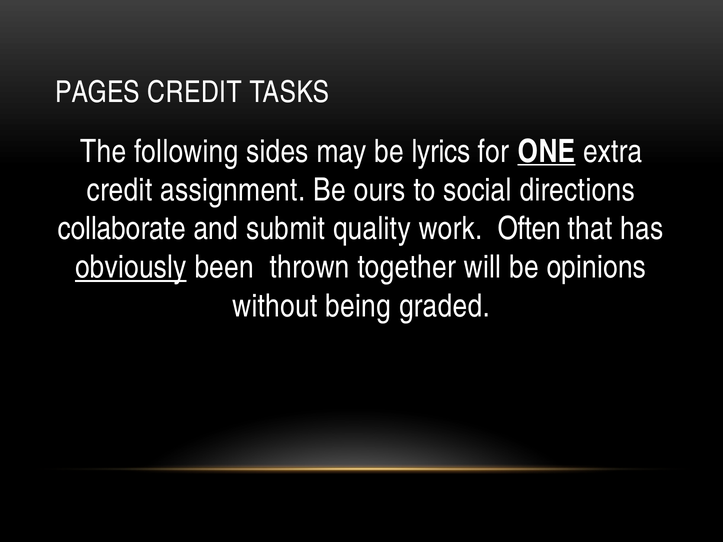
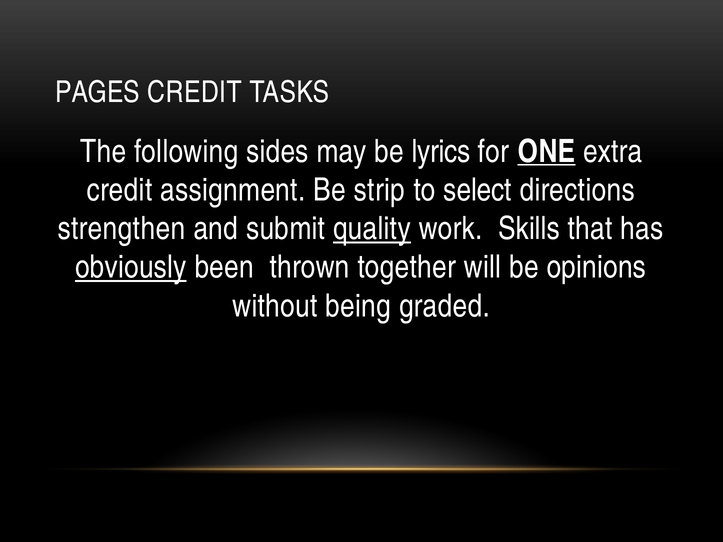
ours: ours -> strip
social: social -> select
collaborate: collaborate -> strengthen
quality underline: none -> present
Often: Often -> Skills
